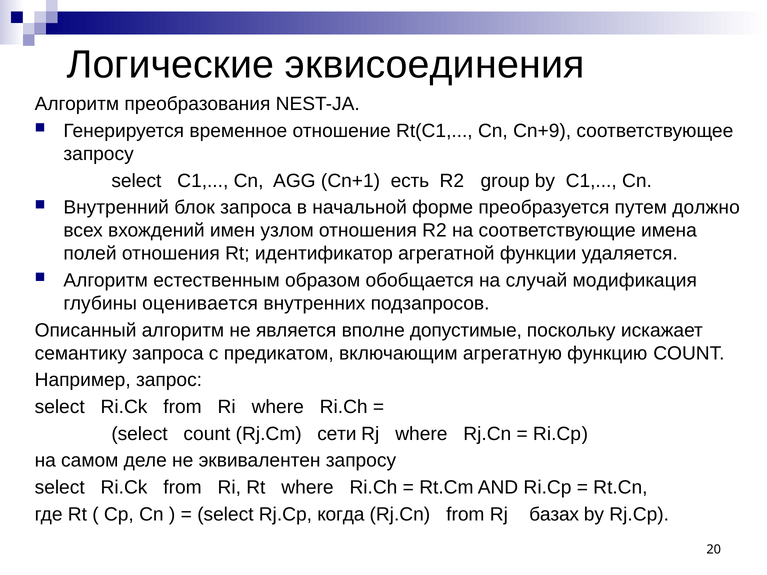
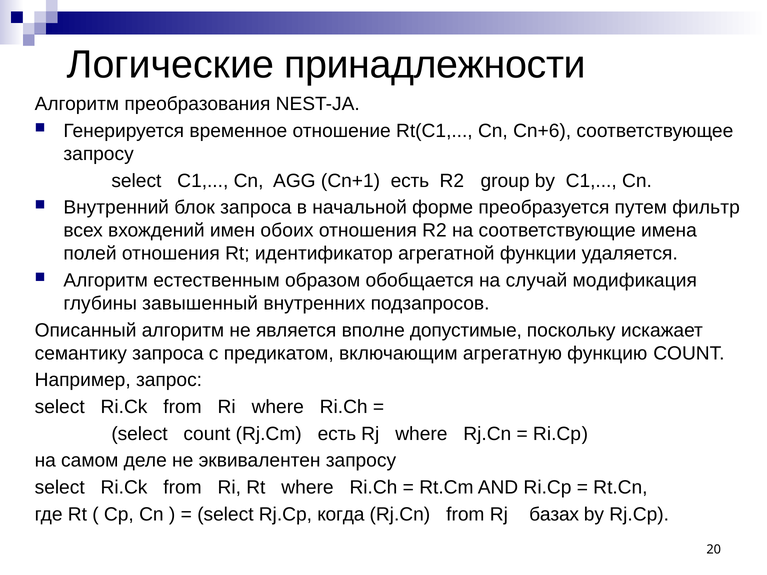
эквисоединения: эквисоединения -> принадлежности
Cn+9: Cn+9 -> Cn+6
должно: должно -> фильтр
узлом: узлом -> обоих
оценивается: оценивается -> завышенный
Rj.Cm сети: сети -> есть
